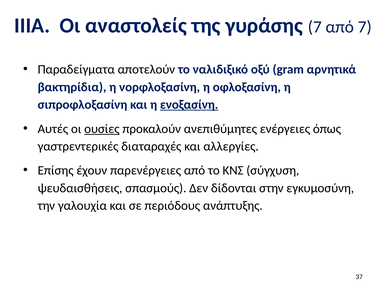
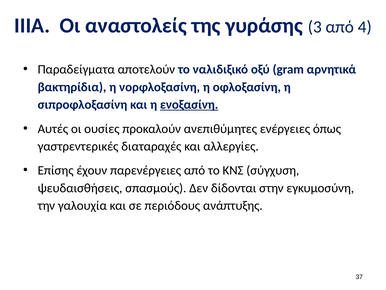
γυράσης 7: 7 -> 3
από 7: 7 -> 4
ουσίες underline: present -> none
